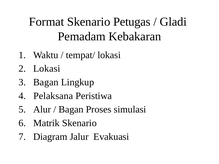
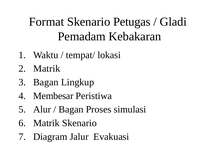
Lokasi at (47, 69): Lokasi -> Matrik
Pelaksana: Pelaksana -> Membesar
